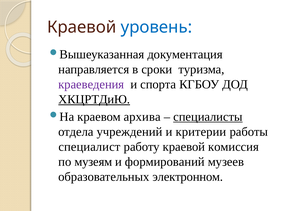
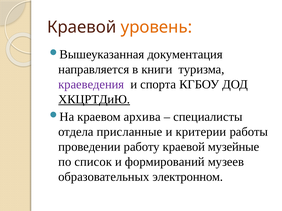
уровень colour: blue -> orange
сроки: сроки -> книги
специалисты underline: present -> none
учреждений: учреждений -> присланные
специалист: специалист -> проведении
комиссия: комиссия -> музейные
музеям: музеям -> список
